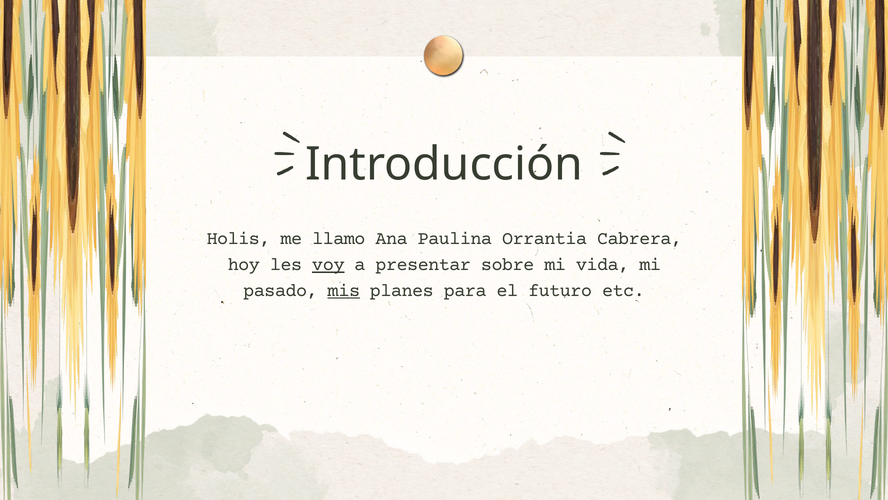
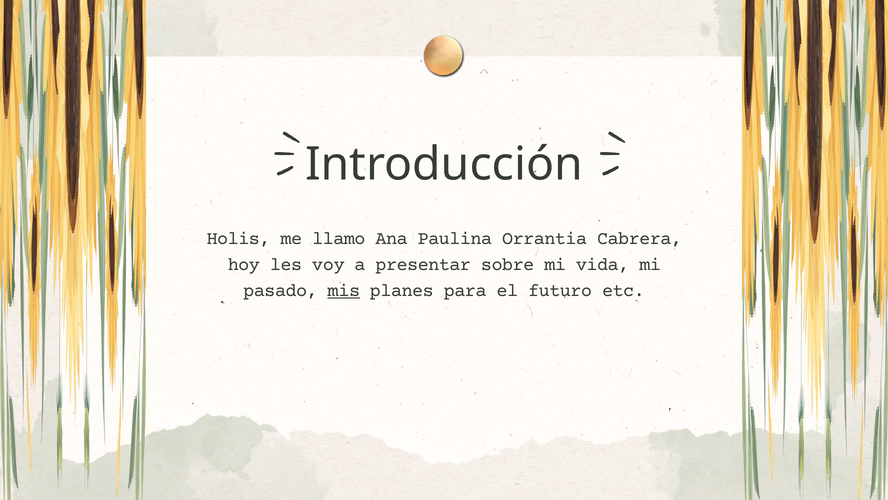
voy underline: present -> none
